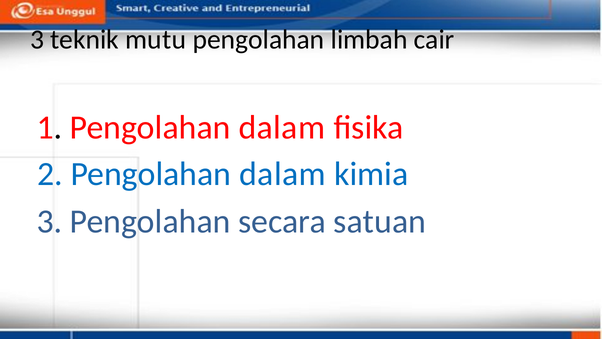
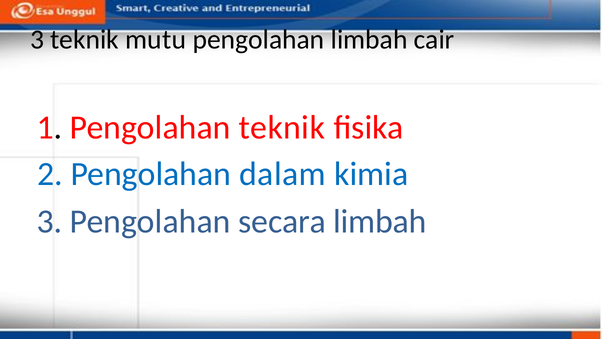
1 Pengolahan dalam: dalam -> teknik
secara satuan: satuan -> limbah
